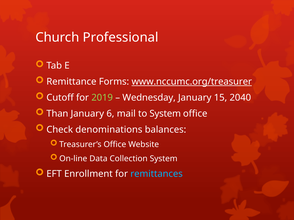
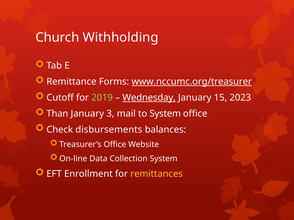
Professional: Professional -> Withholding
Wednesday underline: none -> present
2040: 2040 -> 2023
6: 6 -> 3
denominations: denominations -> disbursements
remittances colour: light blue -> yellow
